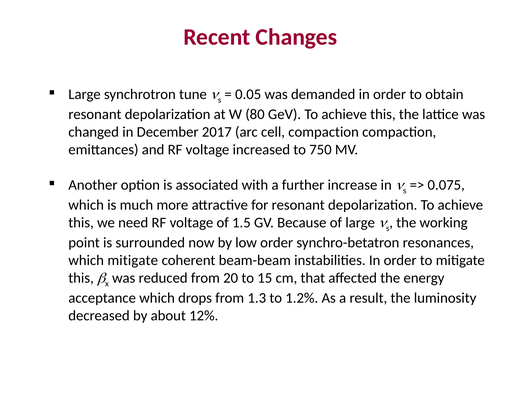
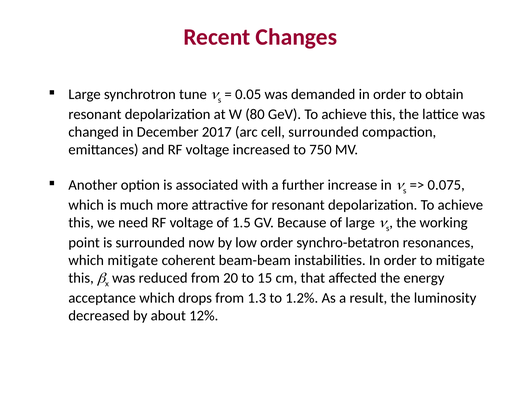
cell compaction: compaction -> surrounded
